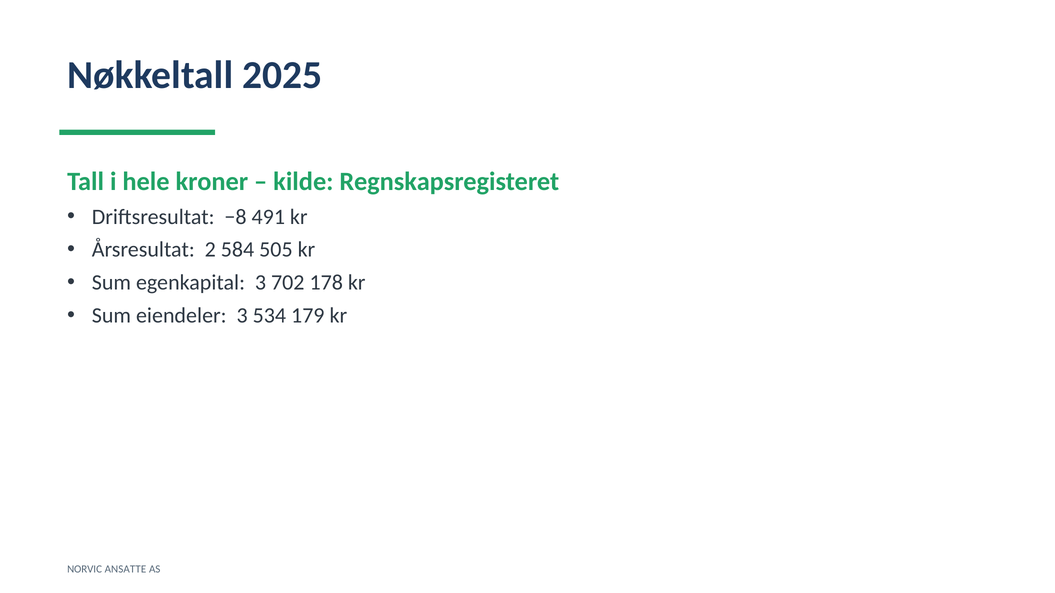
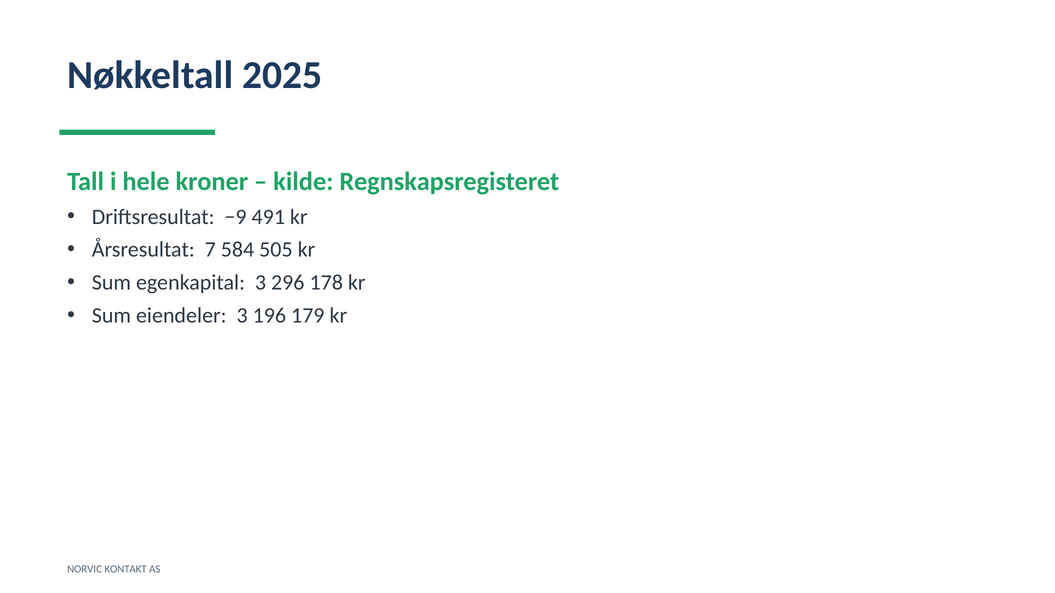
−8: −8 -> −9
2: 2 -> 7
702: 702 -> 296
534: 534 -> 196
ANSATTE: ANSATTE -> KONTAKT
